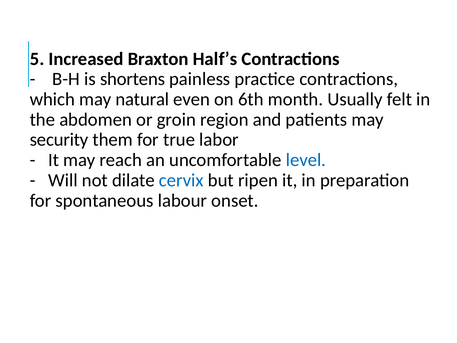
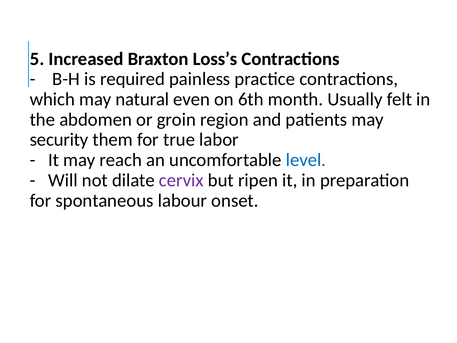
Half’s: Half’s -> Loss’s
shortens: shortens -> required
cervix colour: blue -> purple
